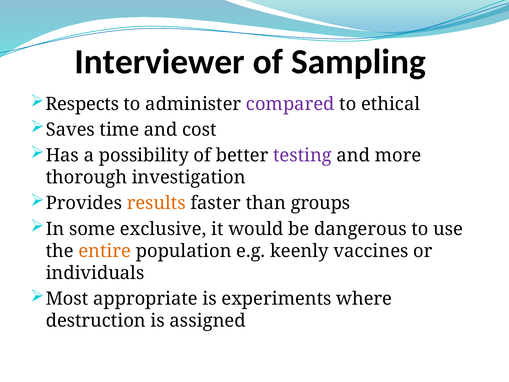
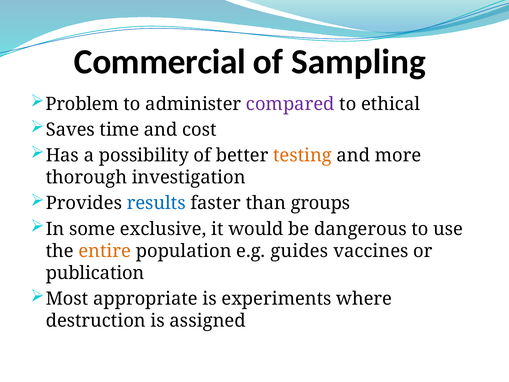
Interviewer: Interviewer -> Commercial
Respects: Respects -> Problem
testing colour: purple -> orange
results colour: orange -> blue
keenly: keenly -> guides
individuals: individuals -> publication
